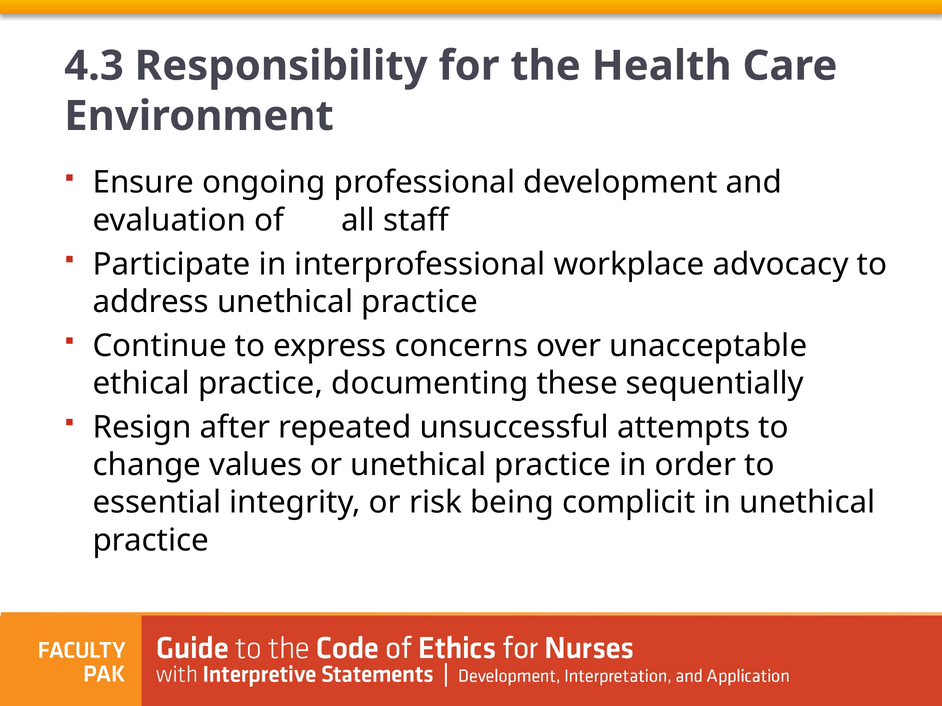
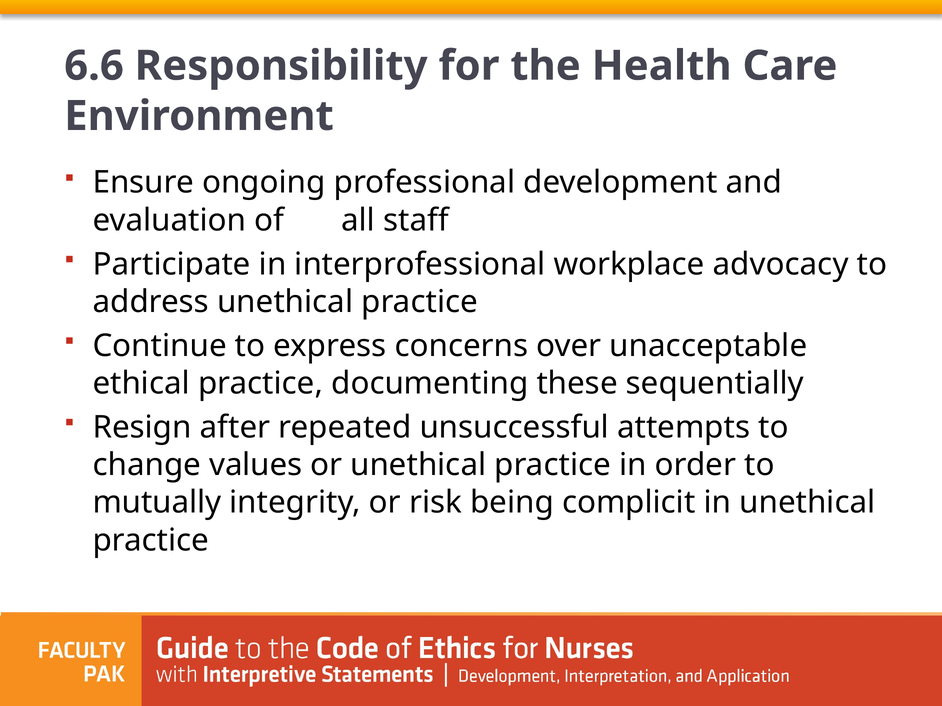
4.3: 4.3 -> 6.6
essential: essential -> mutually
